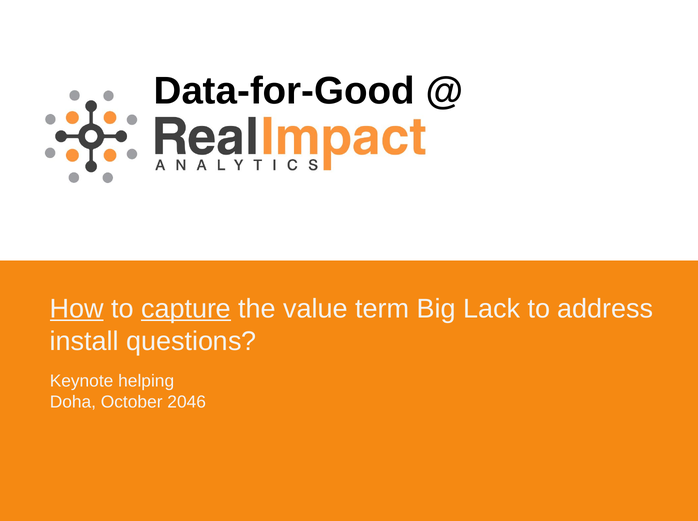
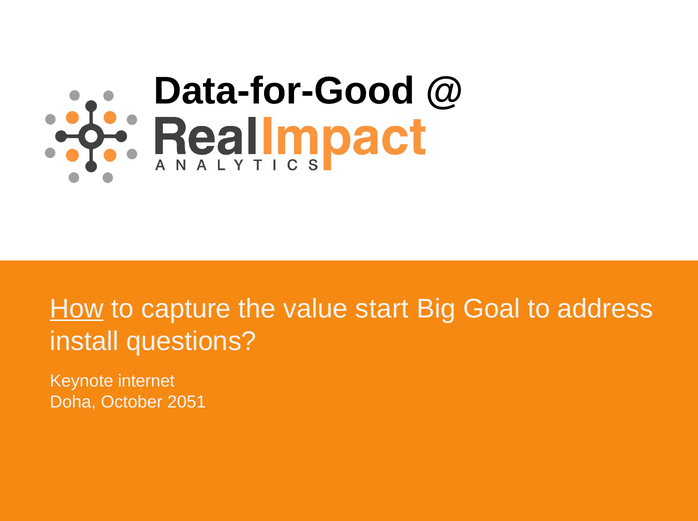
capture underline: present -> none
term: term -> start
Lack: Lack -> Goal
helping: helping -> internet
2046: 2046 -> 2051
